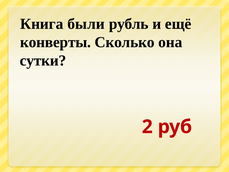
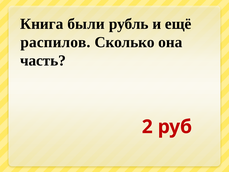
конверты: конверты -> распилов
сутки: сутки -> часть
